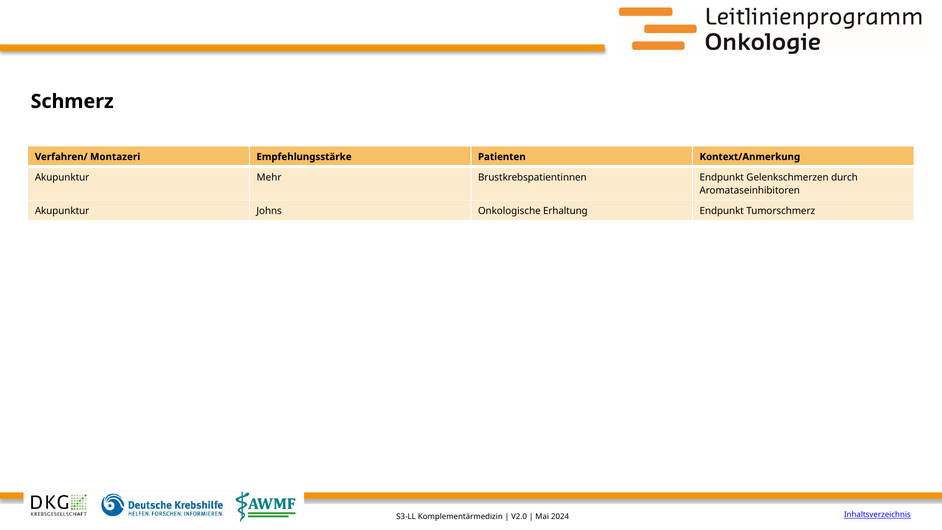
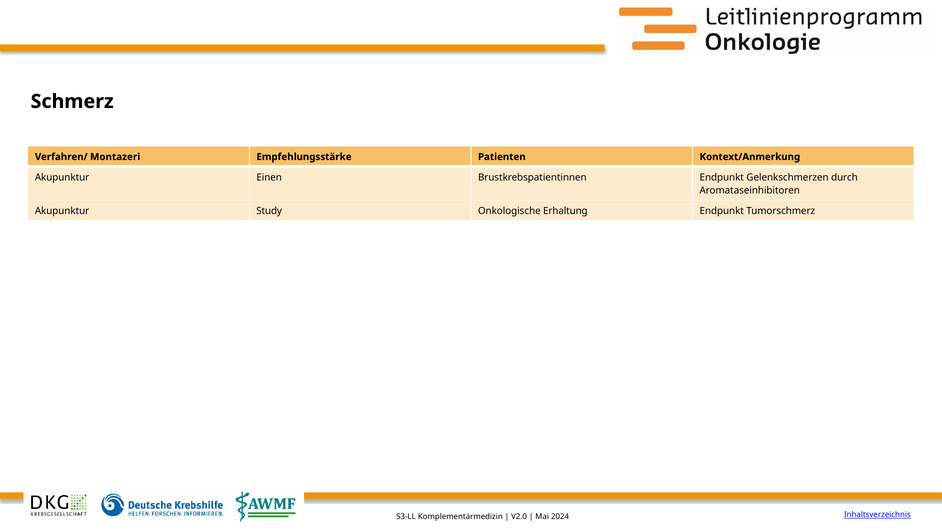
Mehr: Mehr -> Einen
Johns: Johns -> Study
